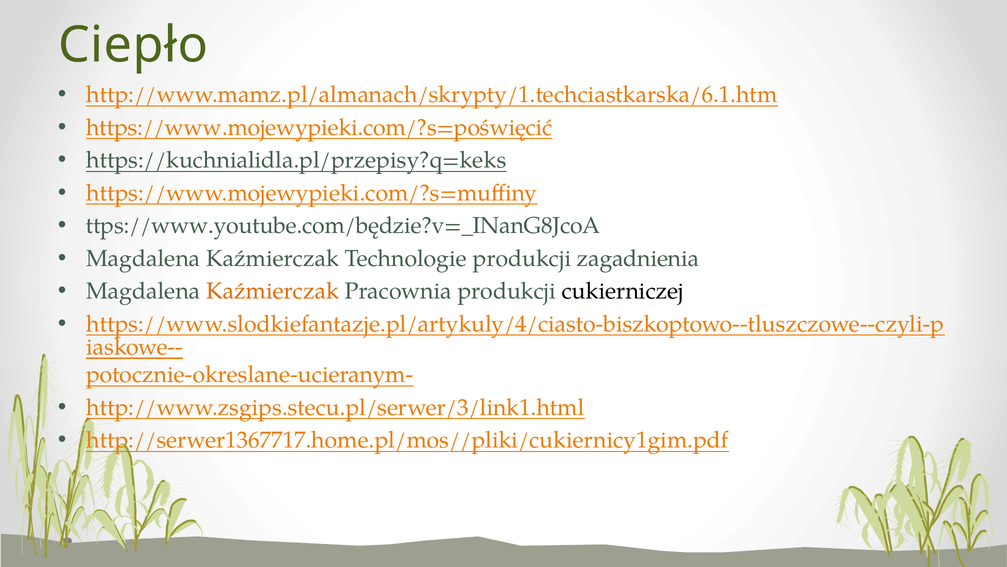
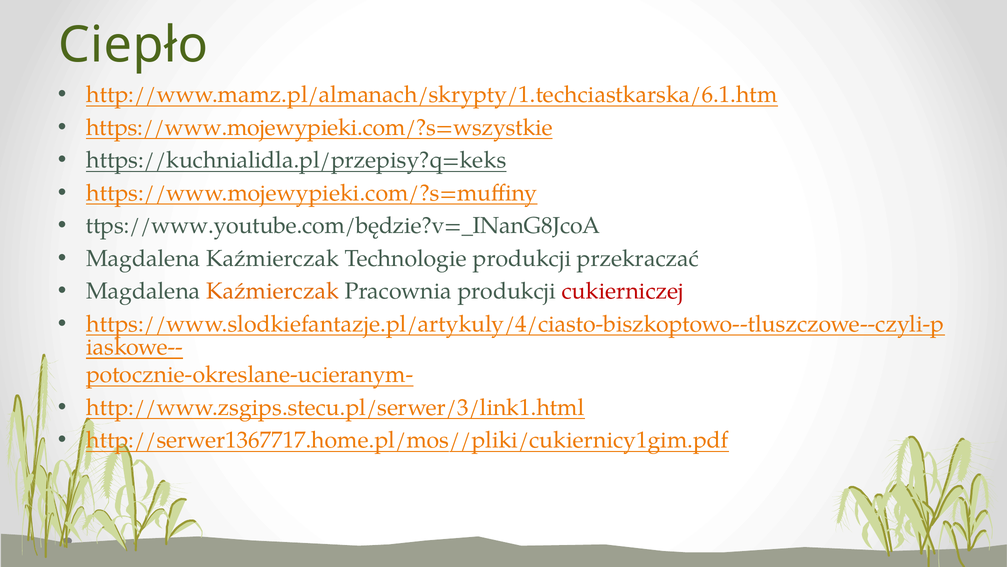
https://www.mojewypieki.com/?s=poświęcić: https://www.mojewypieki.com/?s=poświęcić -> https://www.mojewypieki.com/?s=wszystkie
zagadnienia: zagadnienia -> przekraczać
cukierniczej colour: black -> red
